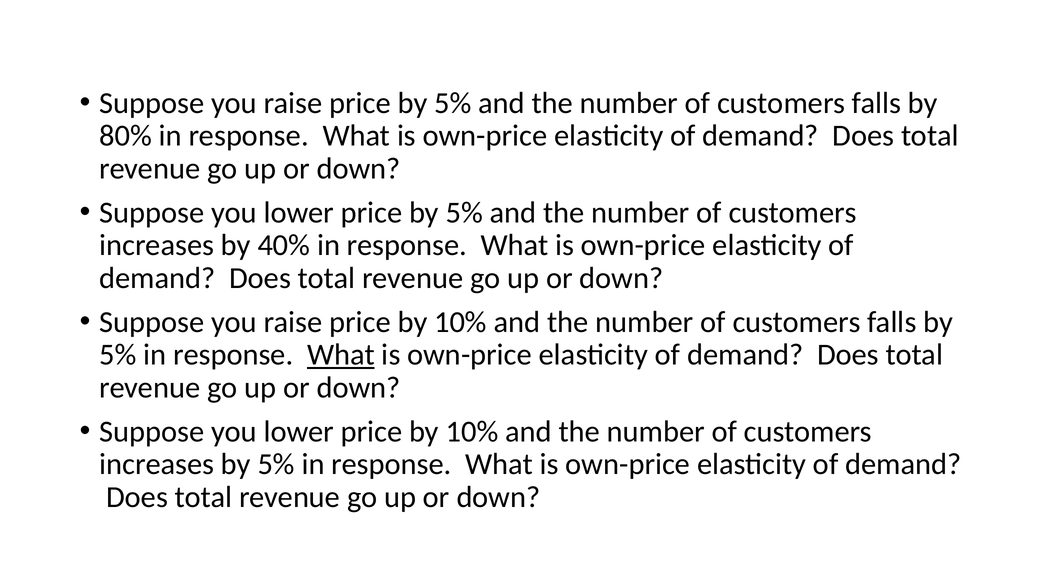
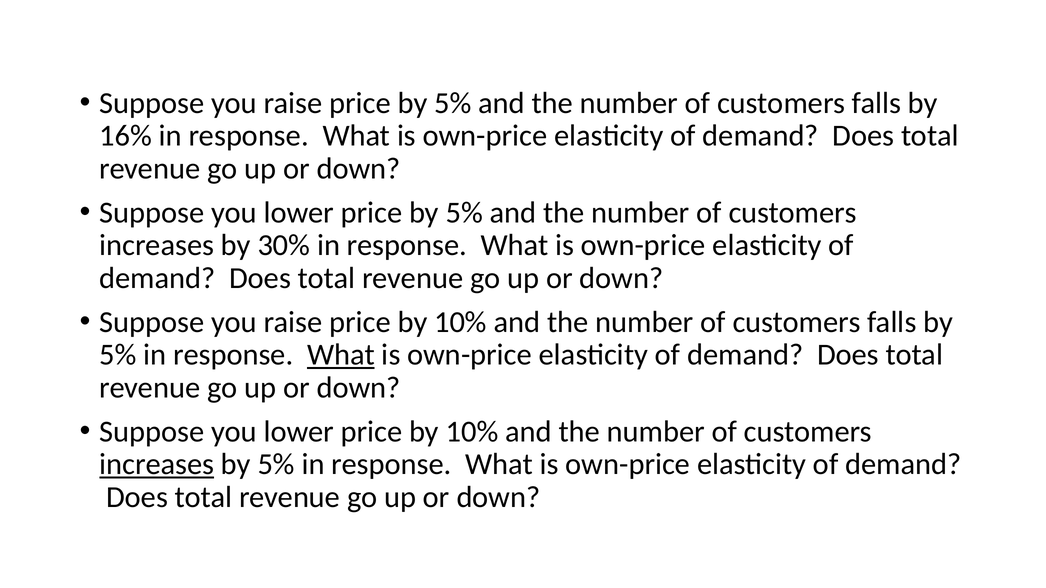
80%: 80% -> 16%
40%: 40% -> 30%
increases at (157, 465) underline: none -> present
